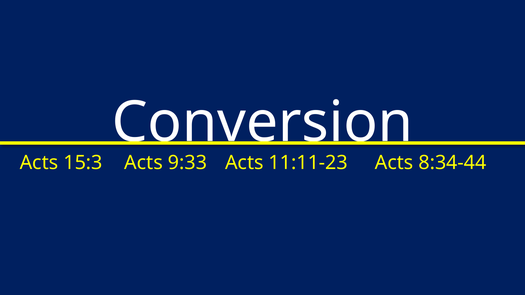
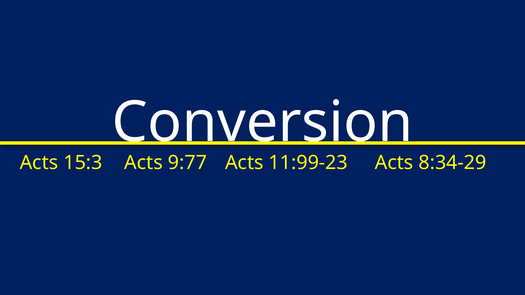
9:33: 9:33 -> 9:77
11:11-23: 11:11-23 -> 11:99-23
8:34-44: 8:34-44 -> 8:34-29
